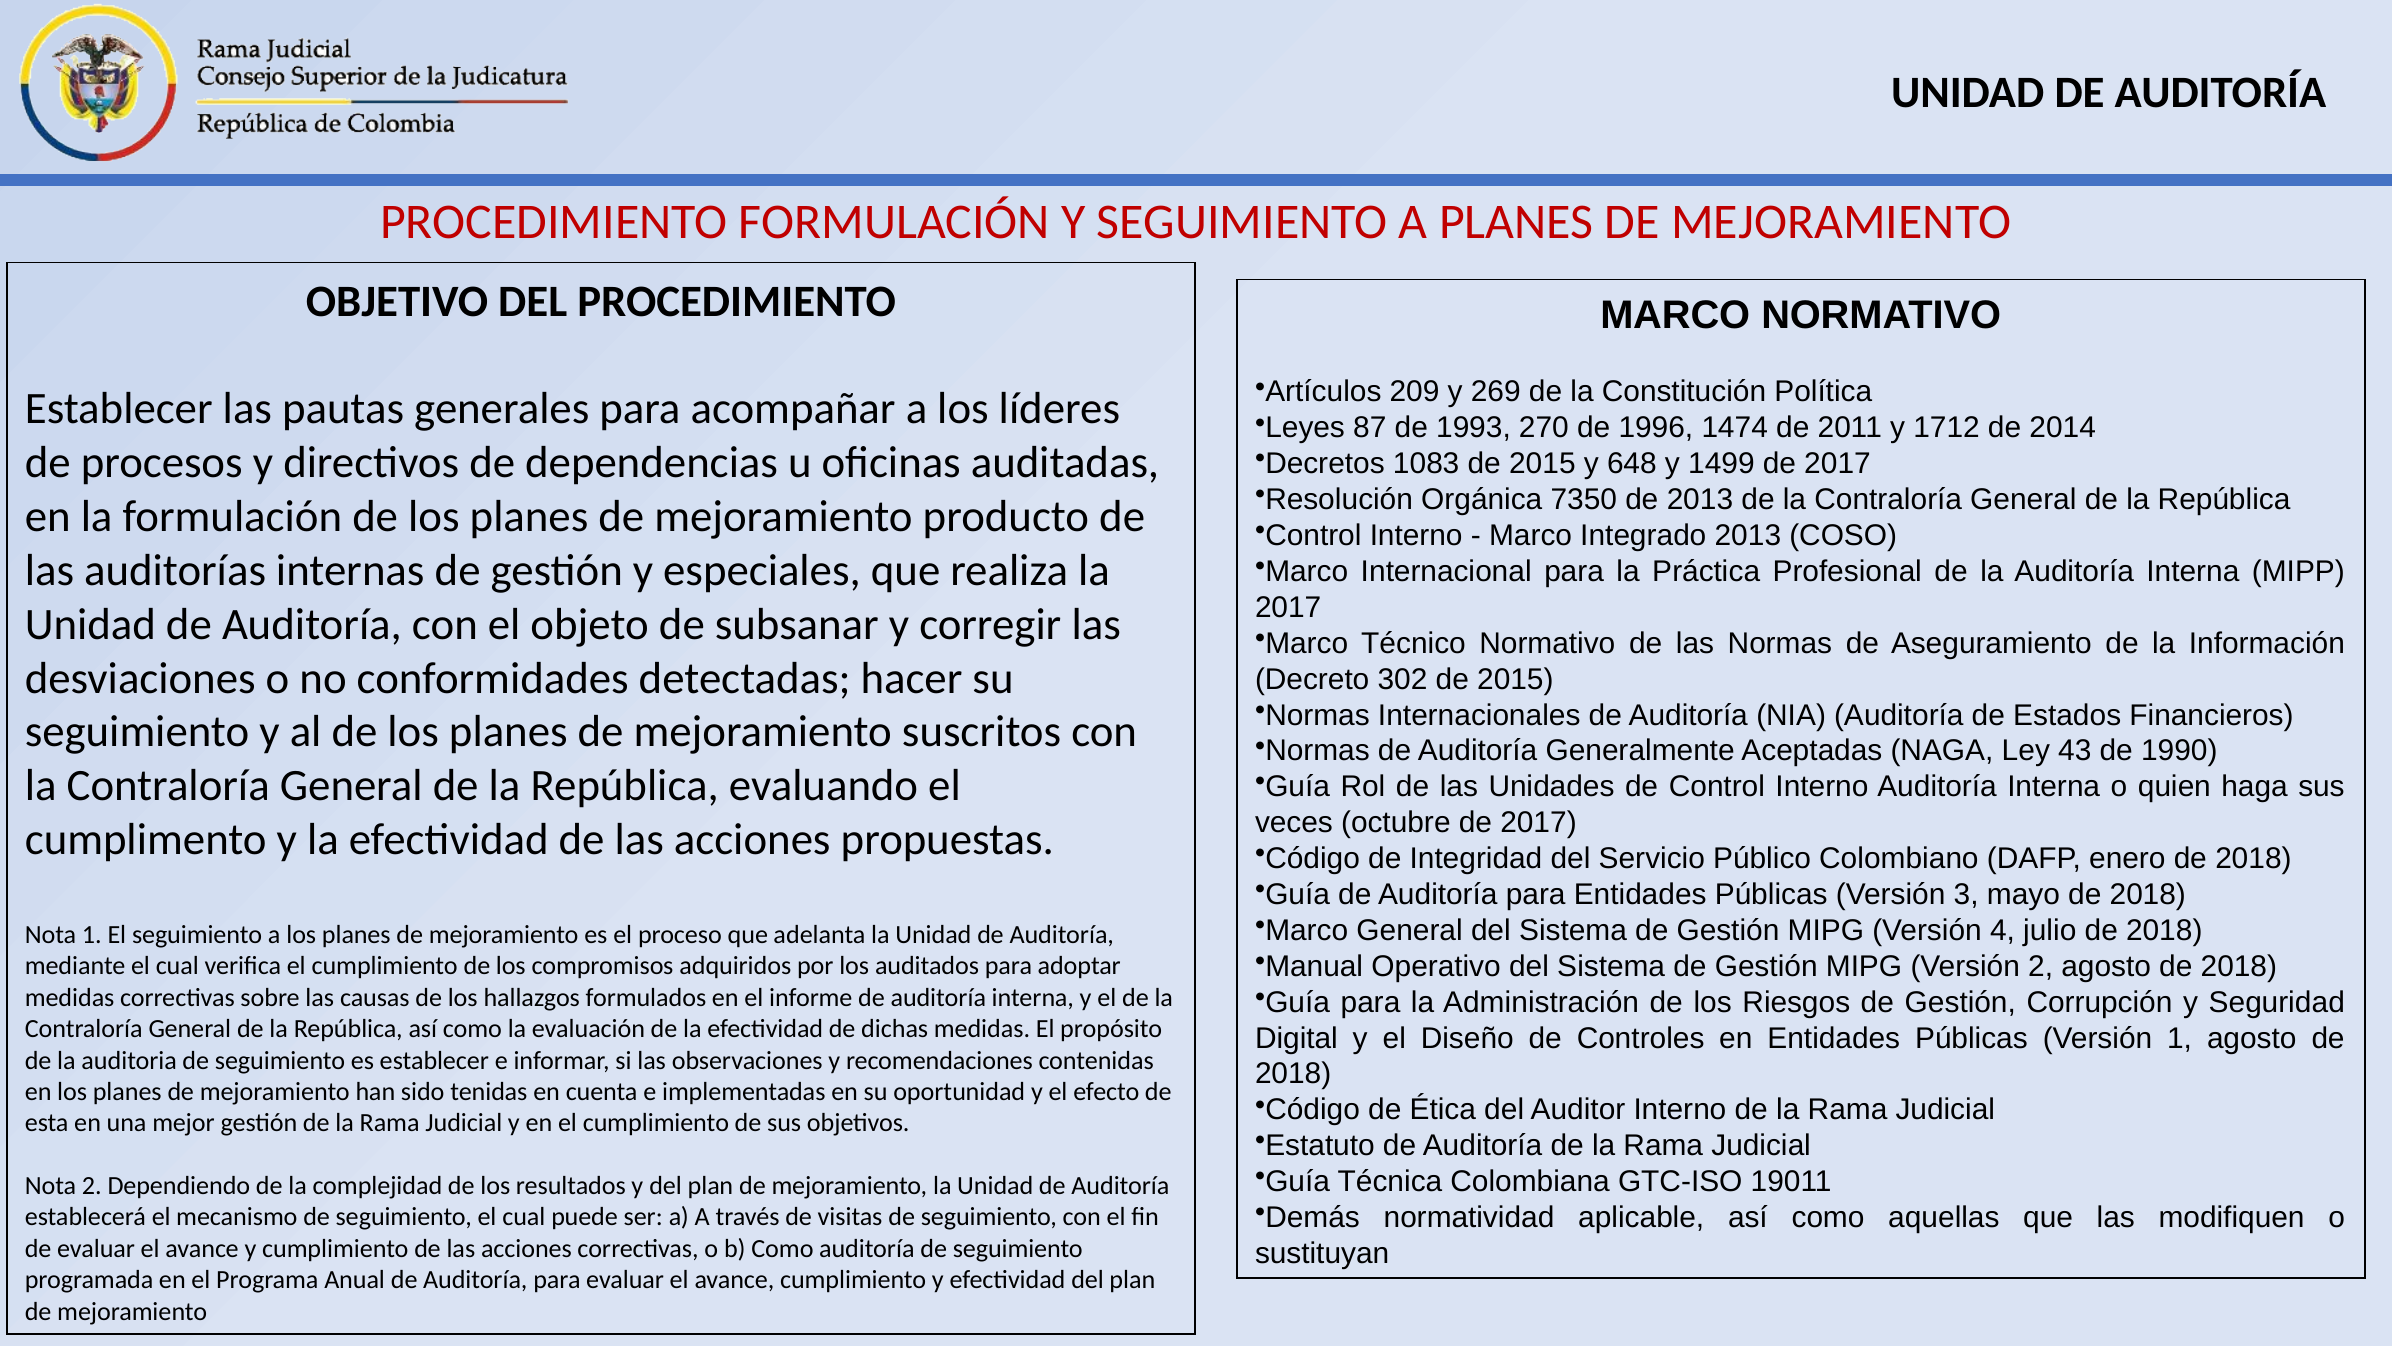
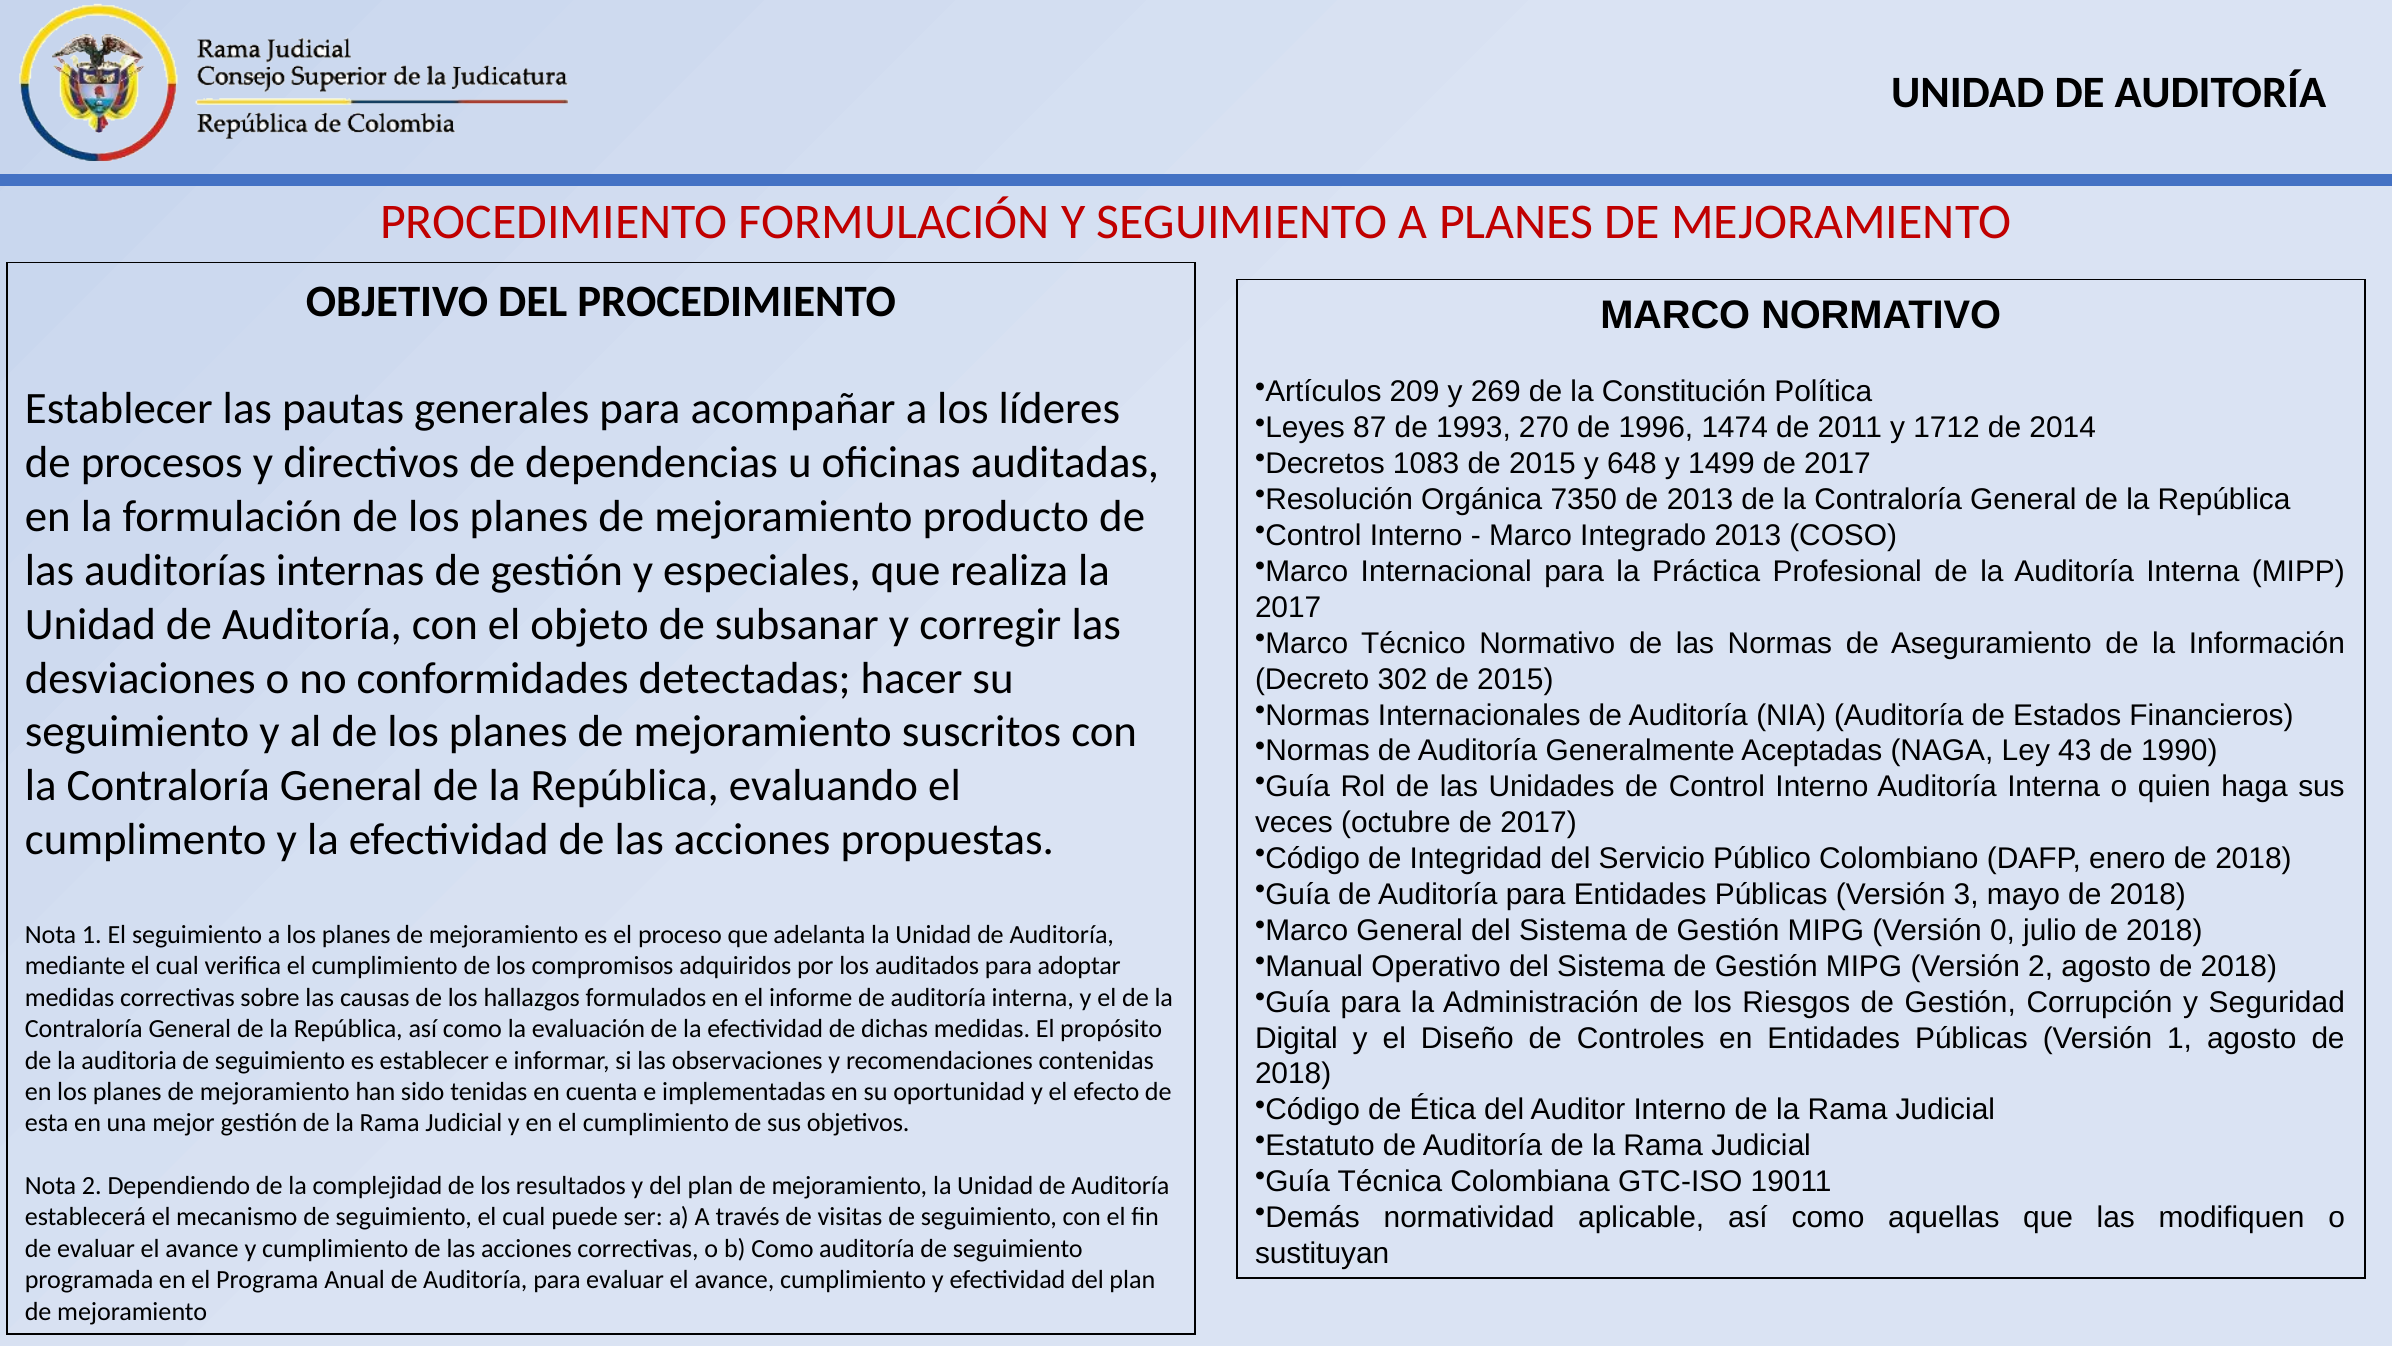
4: 4 -> 0
